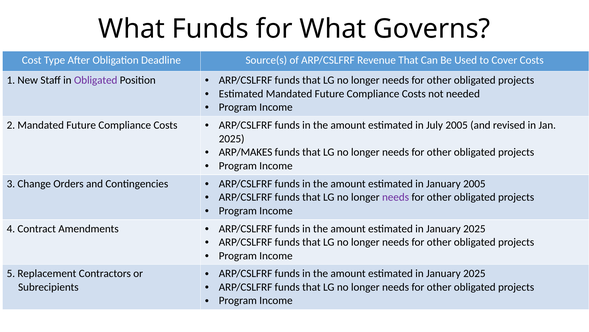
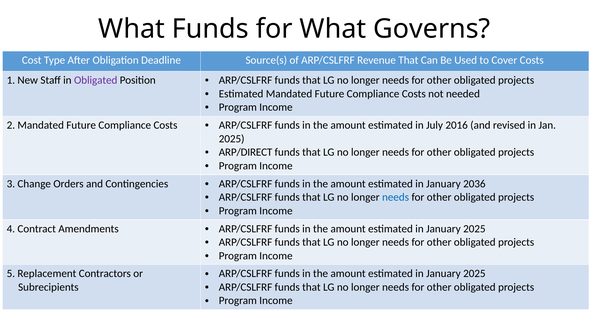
July 2005: 2005 -> 2016
ARP/MAKES: ARP/MAKES -> ARP/DIRECT
January 2005: 2005 -> 2036
needs at (396, 197) colour: purple -> blue
